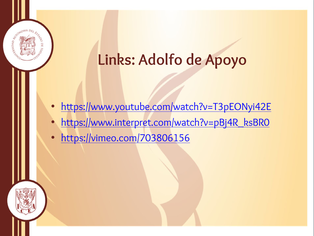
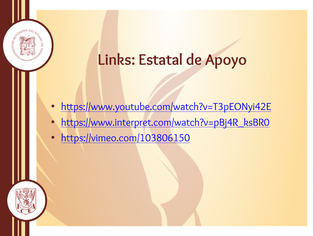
Adolfo: Adolfo -> Estatal
https://vimeo.com/703806156: https://vimeo.com/703806156 -> https://vimeo.com/103806150
